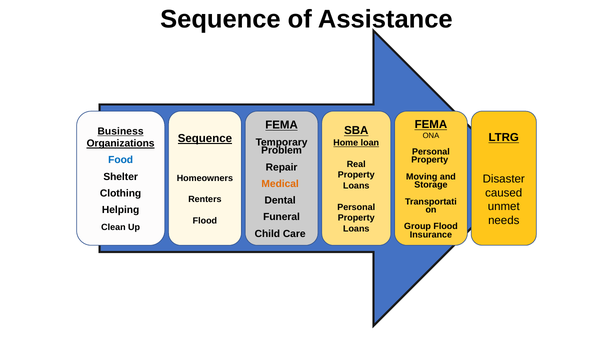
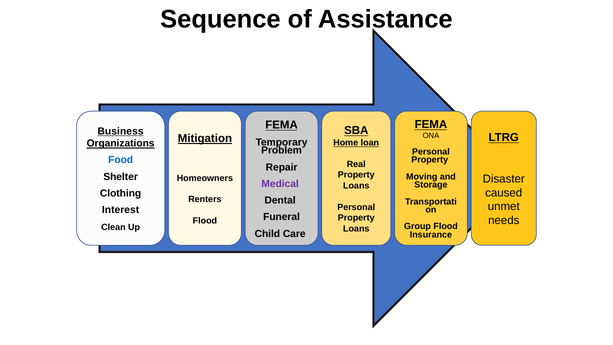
Sequence at (205, 138): Sequence -> Mitigation
Medical colour: orange -> purple
Helping: Helping -> Interest
